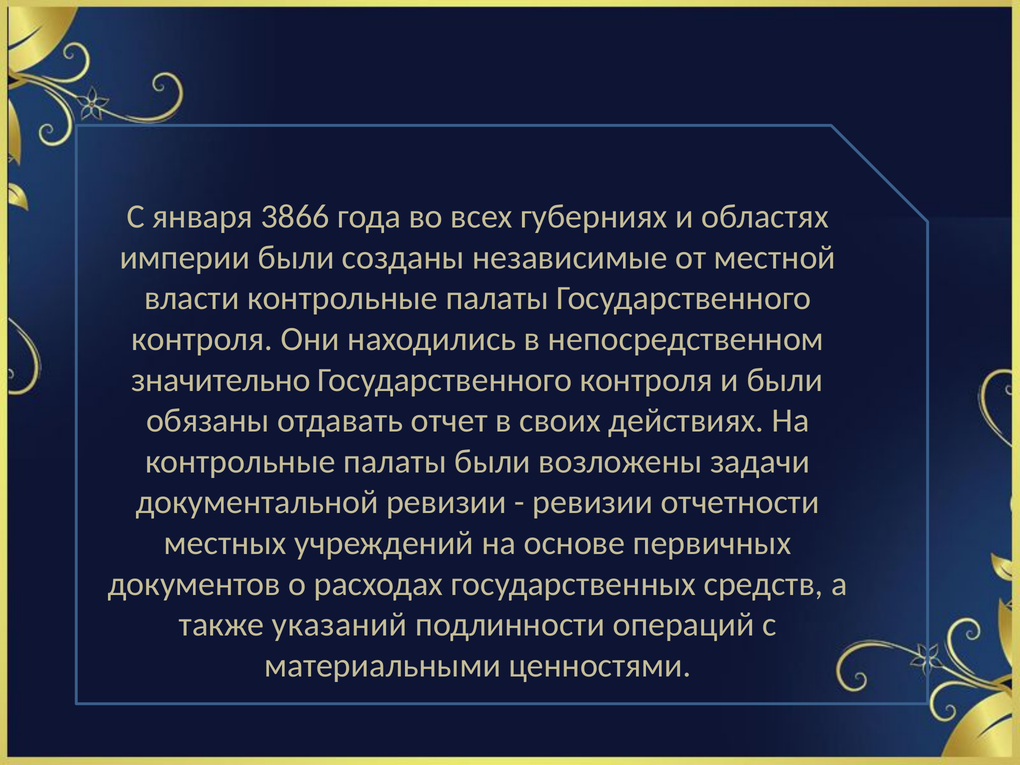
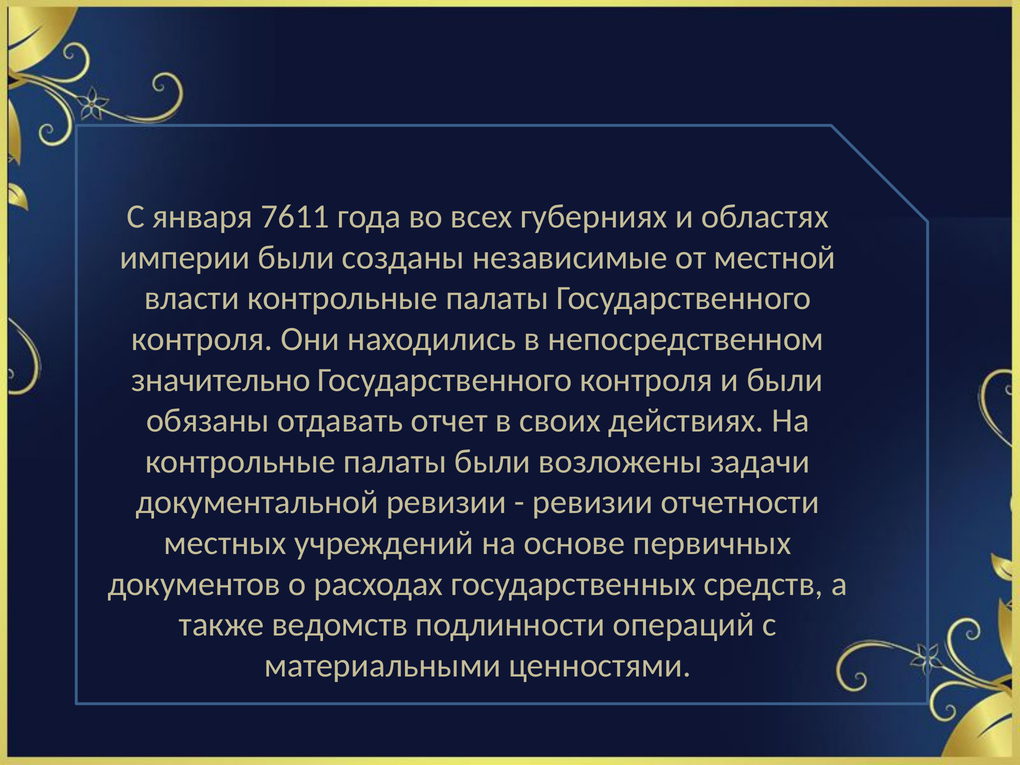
3866: 3866 -> 7611
указаний: указаний -> ведомств
